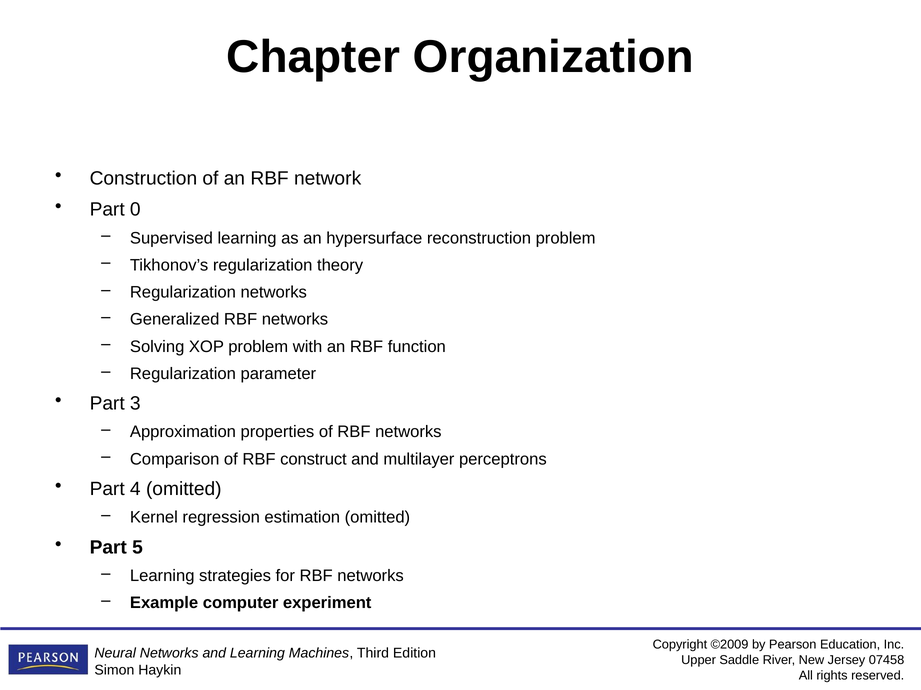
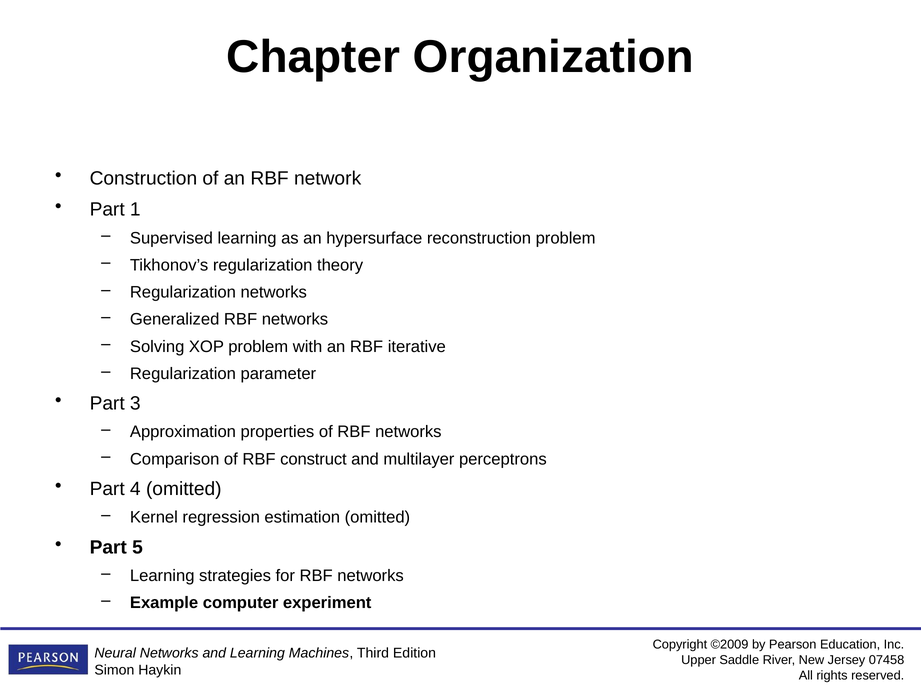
0: 0 -> 1
function: function -> iterative
